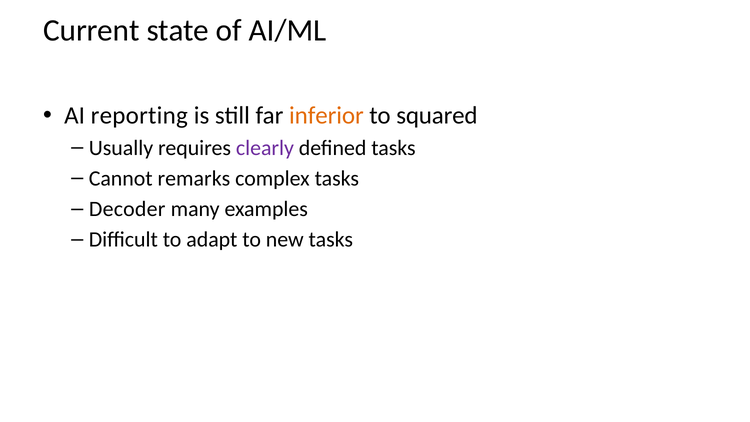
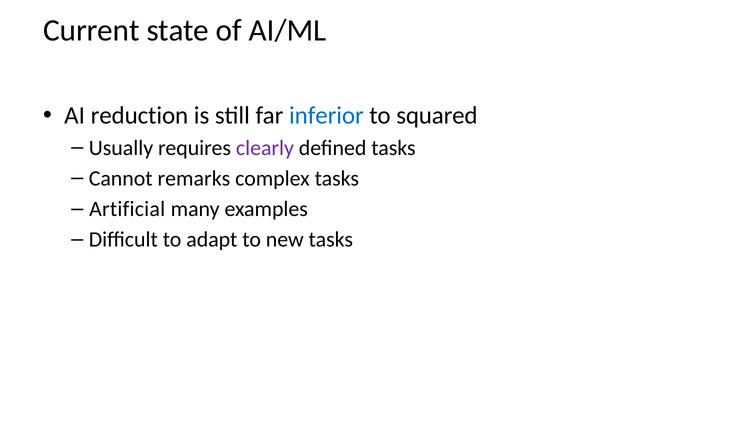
reporting: reporting -> reduction
inferior colour: orange -> blue
Decoder: Decoder -> Artificial
